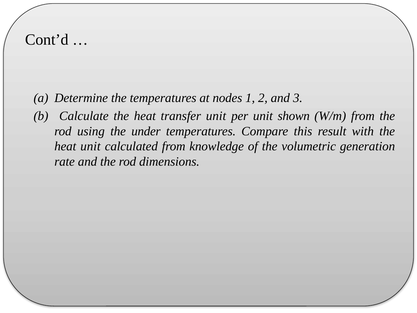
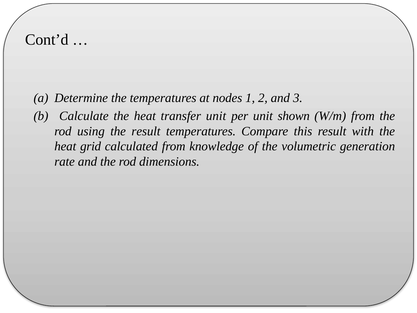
the under: under -> result
heat unit: unit -> grid
